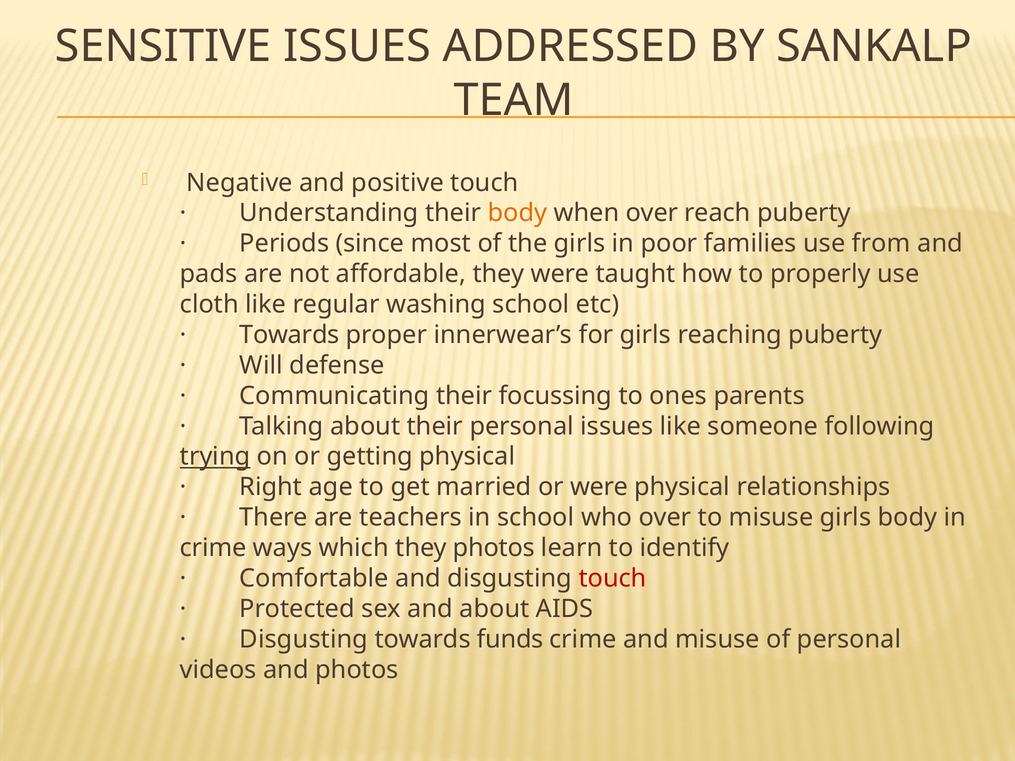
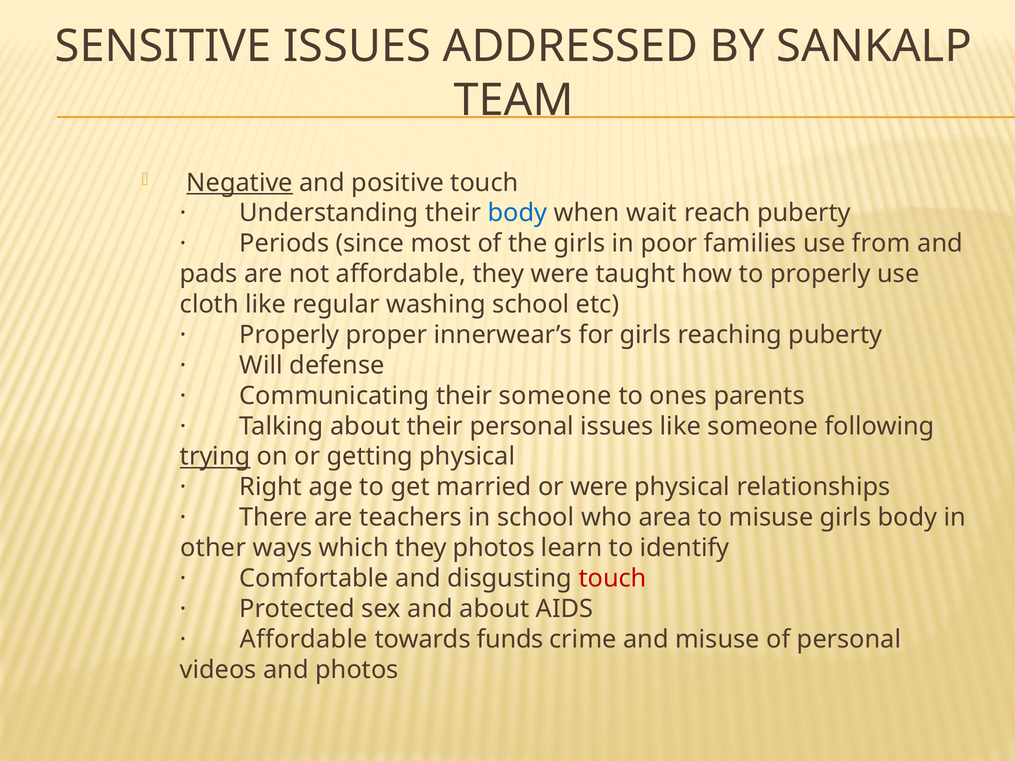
Negative underline: none -> present
body at (518, 213) colour: orange -> blue
when over: over -> wait
Towards at (289, 335): Towards -> Properly
their focussing: focussing -> someone
who over: over -> area
crime at (213, 548): crime -> other
Disgusting at (304, 639): Disgusting -> Affordable
